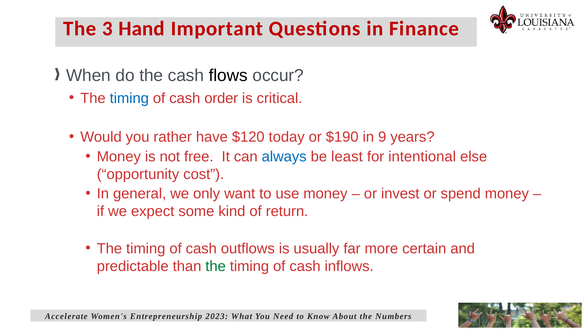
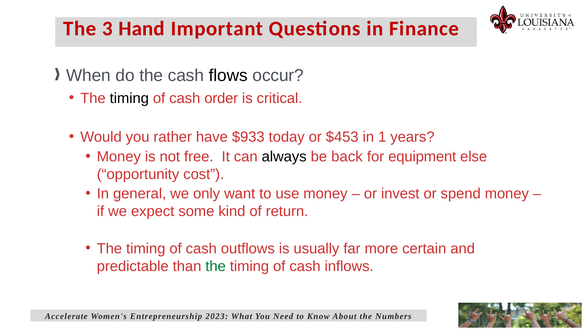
timing at (129, 98) colour: blue -> black
$120: $120 -> $933
$190: $190 -> $453
9: 9 -> 1
always colour: blue -> black
least: least -> back
intentional: intentional -> equipment
